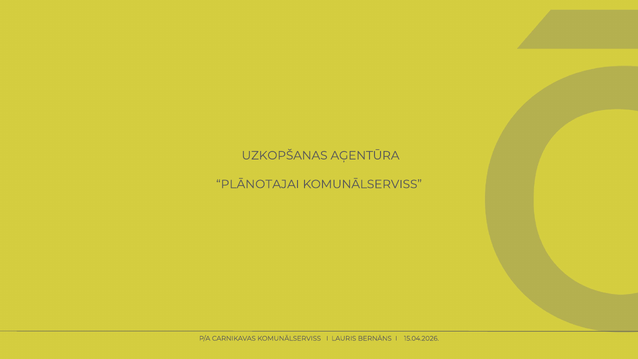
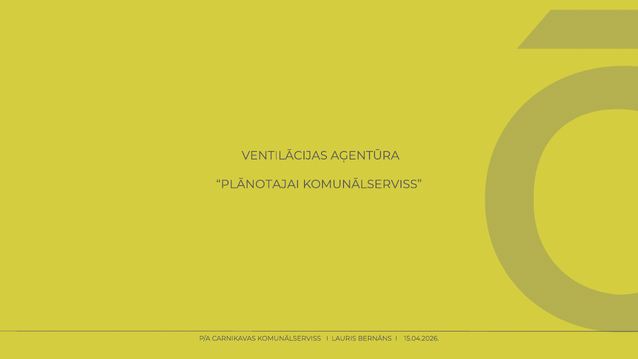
UZKOPŠANAS: UZKOPŠANAS -> VENTILĀCIJAS
